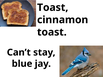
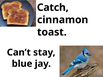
Toast at (53, 8): Toast -> Catch
